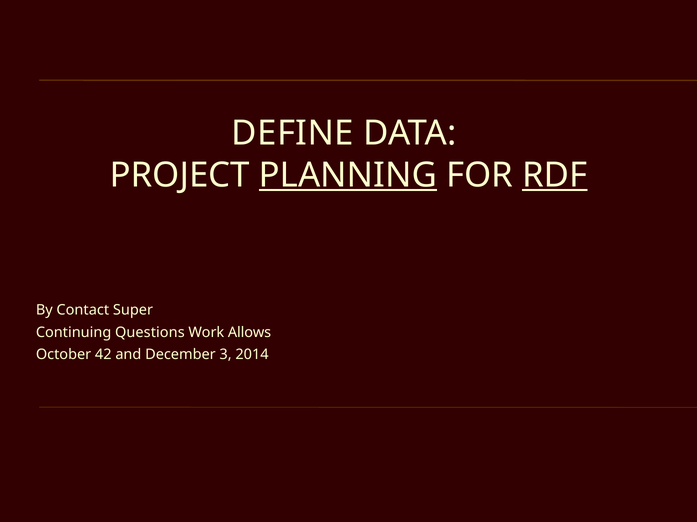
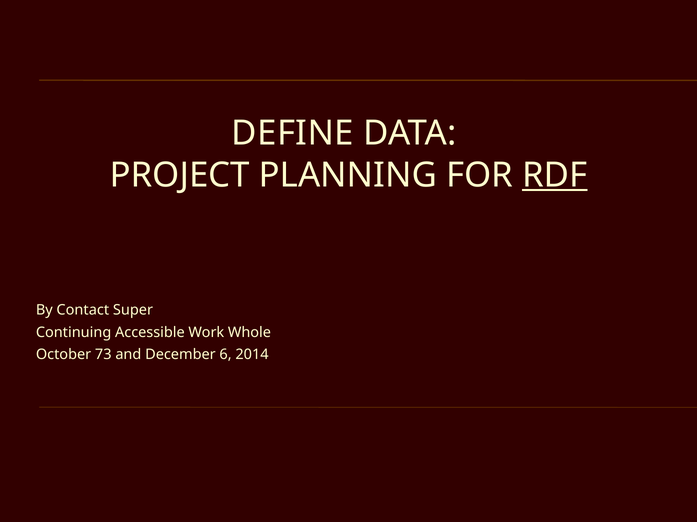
PLANNING underline: present -> none
Questions: Questions -> Accessible
Allows: Allows -> Whole
42: 42 -> 73
3: 3 -> 6
